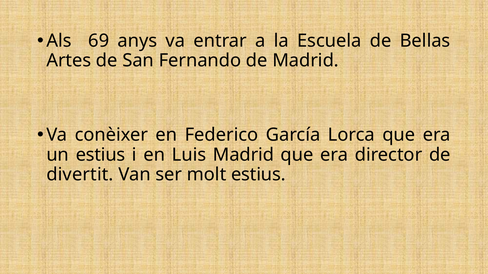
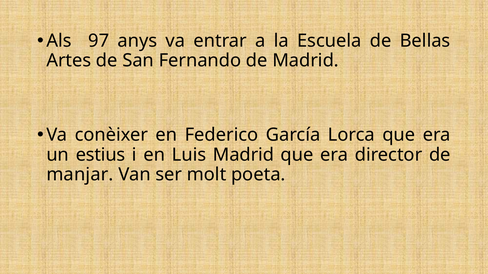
69: 69 -> 97
divertit: divertit -> manjar
molt estius: estius -> poeta
